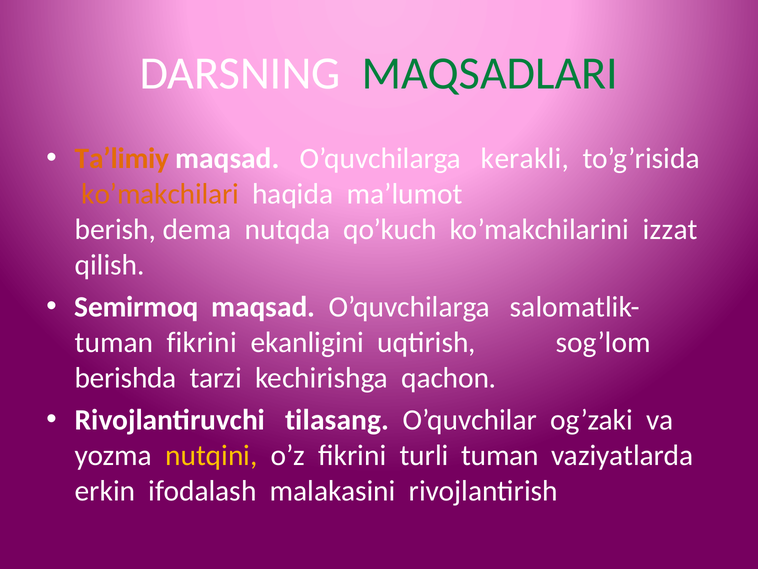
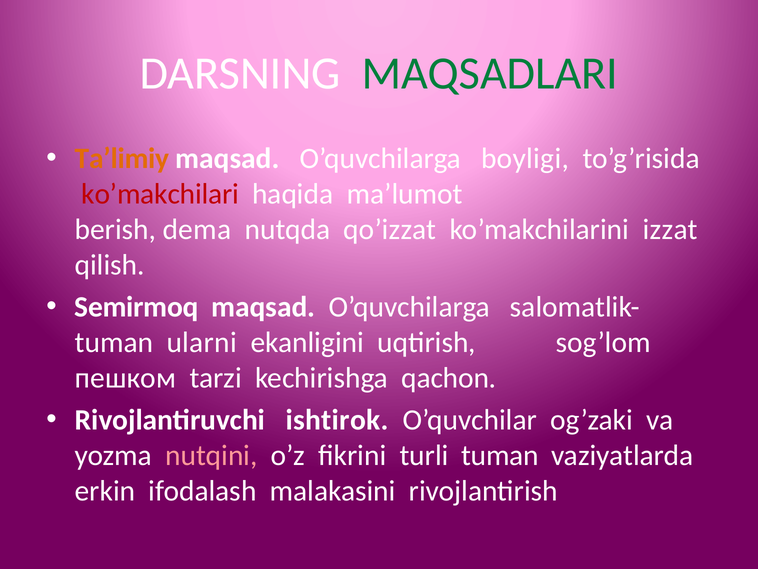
kerakli: kerakli -> boyligi
ko’makchilari colour: orange -> red
qo’kuch: qo’kuch -> qo’izzat
tuman fikrini: fikrini -> ularni
berishda: berishda -> пешком
tilasang: tilasang -> ishtirok
nutqini colour: yellow -> pink
